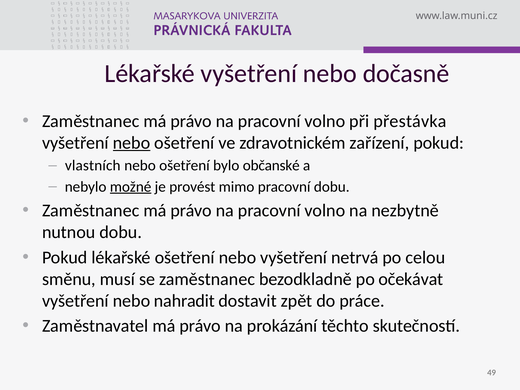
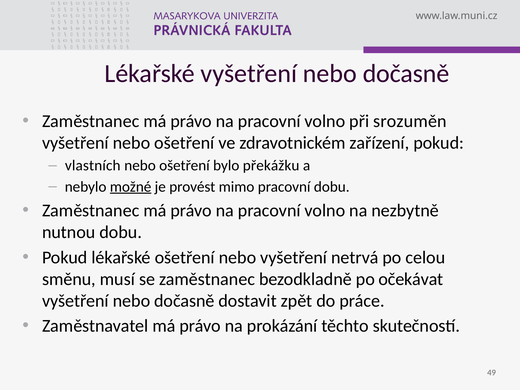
přestávka: přestávka -> srozuměn
nebo at (132, 143) underline: present -> none
občanské: občanské -> překážku
nahradit at (184, 301): nahradit -> dočasně
